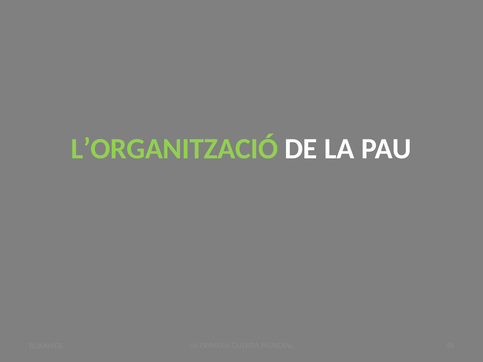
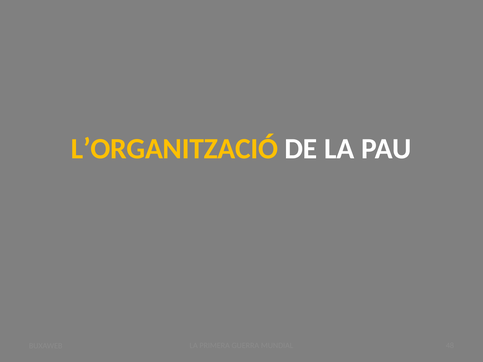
L’ORGANITZACIÓ colour: light green -> yellow
